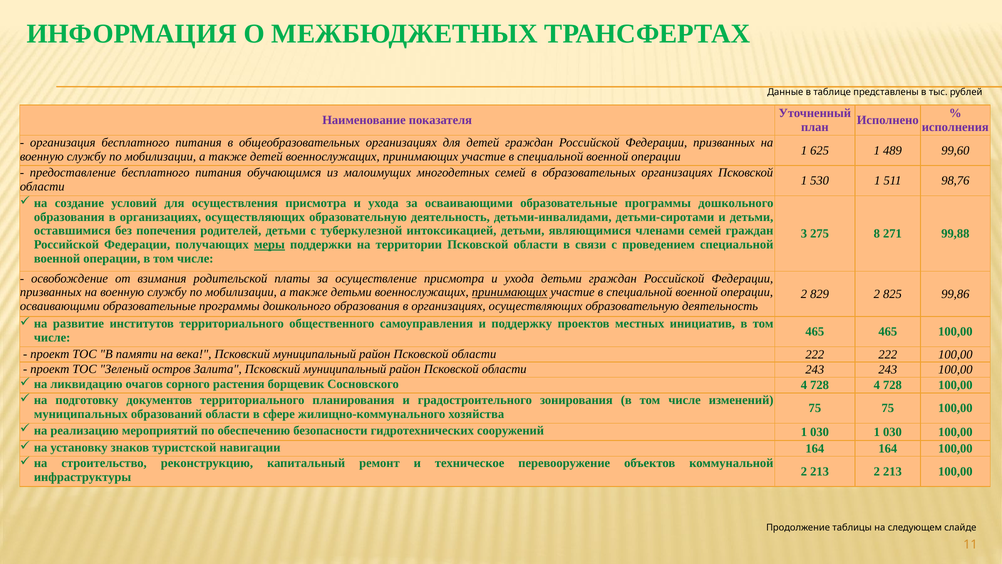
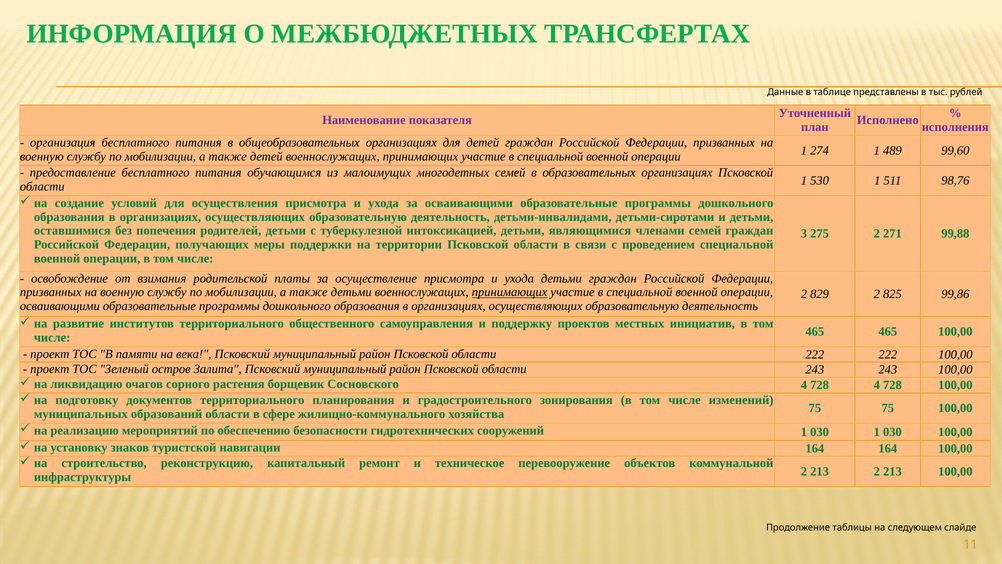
625: 625 -> 274
275 8: 8 -> 2
меры underline: present -> none
